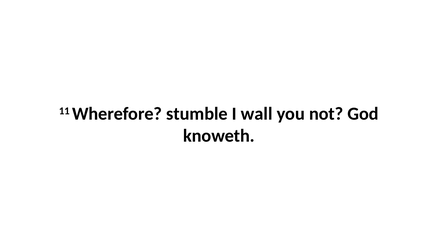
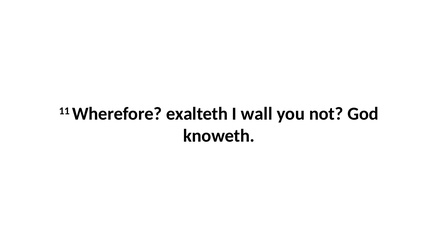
stumble: stumble -> exalteth
